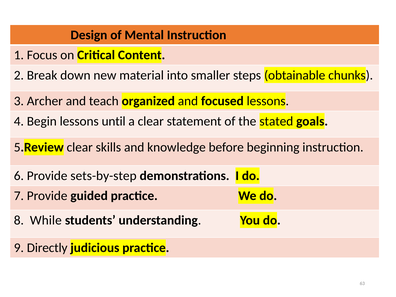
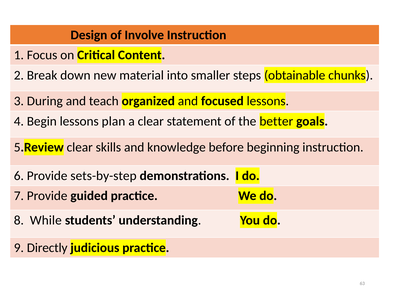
Mental: Mental -> Involve
Archer: Archer -> During
until: until -> plan
stated: stated -> better
